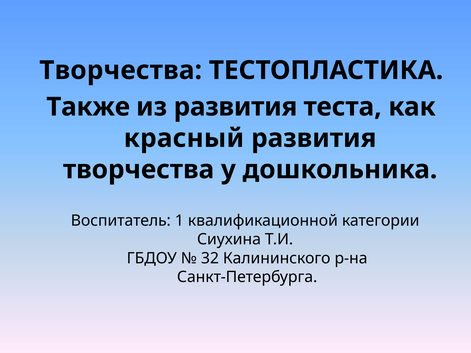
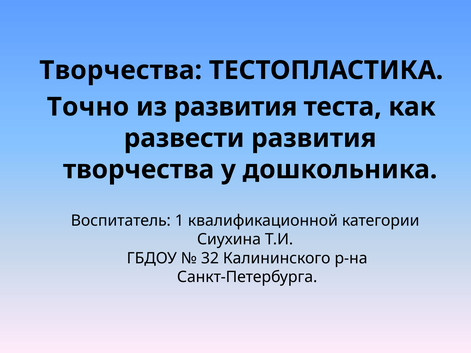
Также: Также -> Точно
красный: красный -> развести
